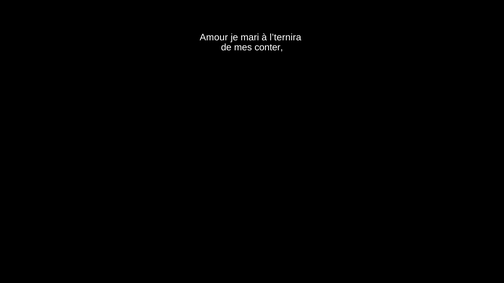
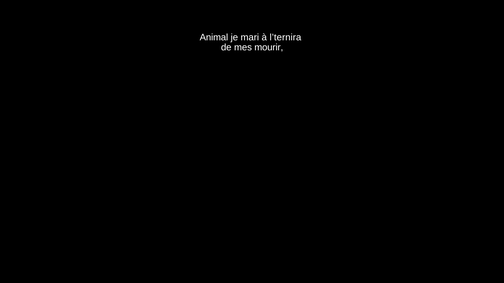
Amour: Amour -> Animal
conter: conter -> mourir
